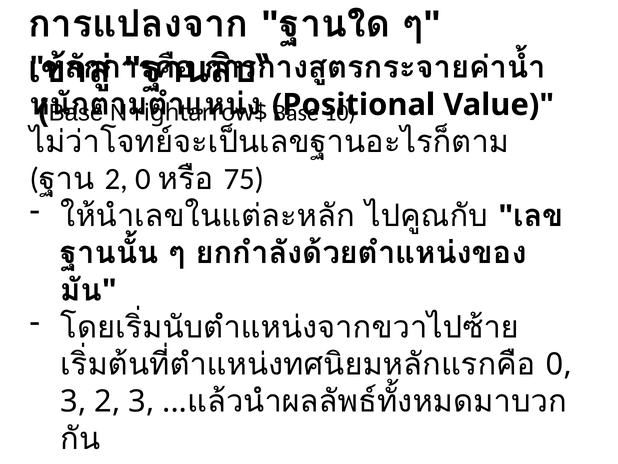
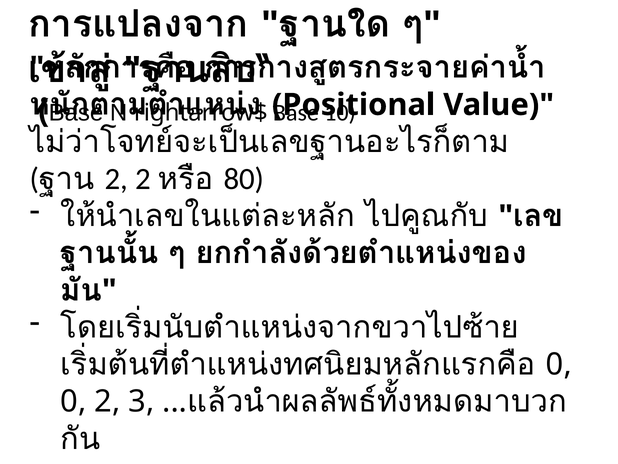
2 0: 0 -> 2
75: 75 -> 80
3 at (73, 401): 3 -> 0
